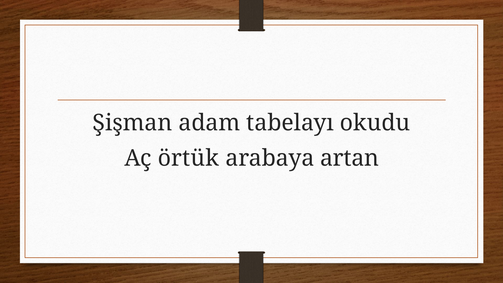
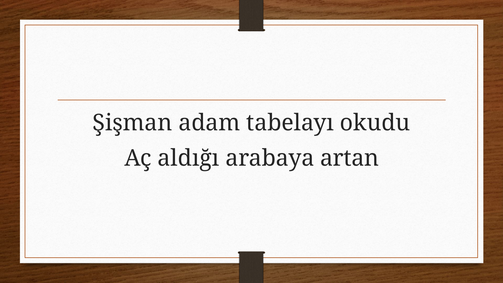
örtük: örtük -> aldığı
